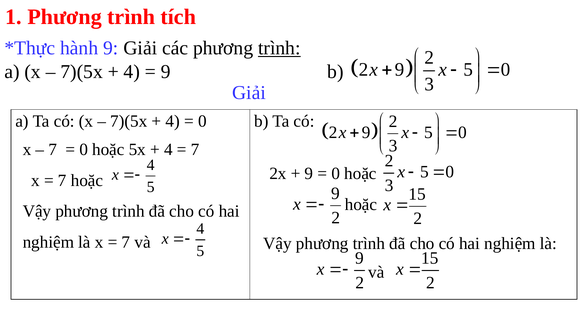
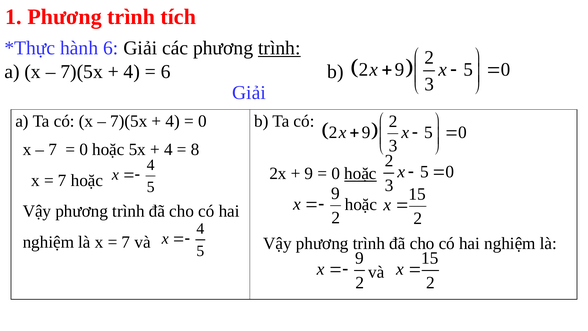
hành 9: 9 -> 6
9 at (166, 72): 9 -> 6
7 at (195, 149): 7 -> 8
hoặc at (360, 174) underline: none -> present
